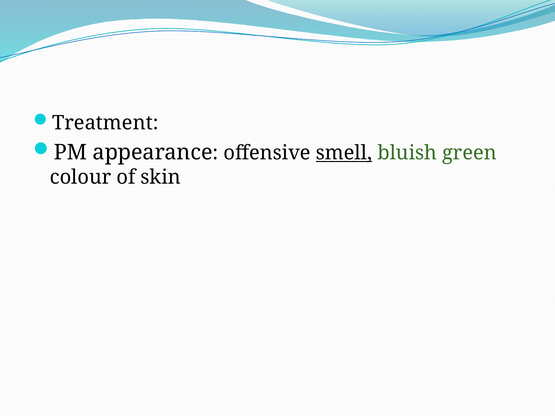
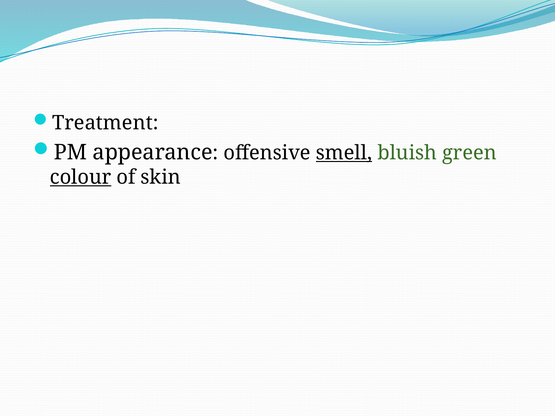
colour underline: none -> present
